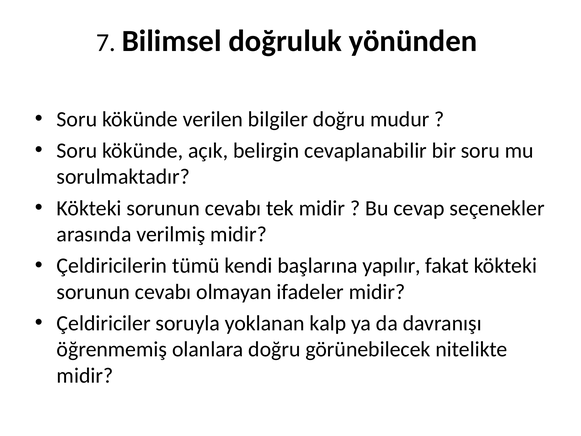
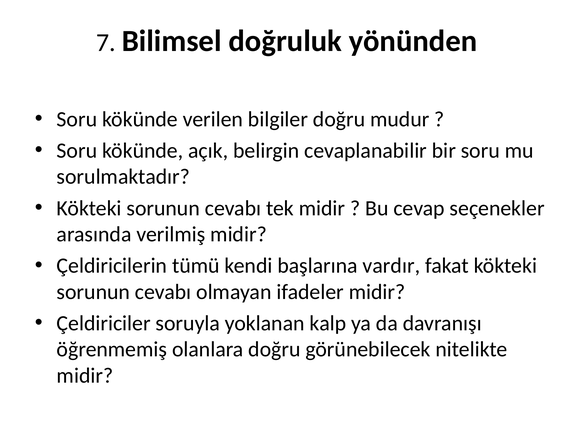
yapılır: yapılır -> vardır
